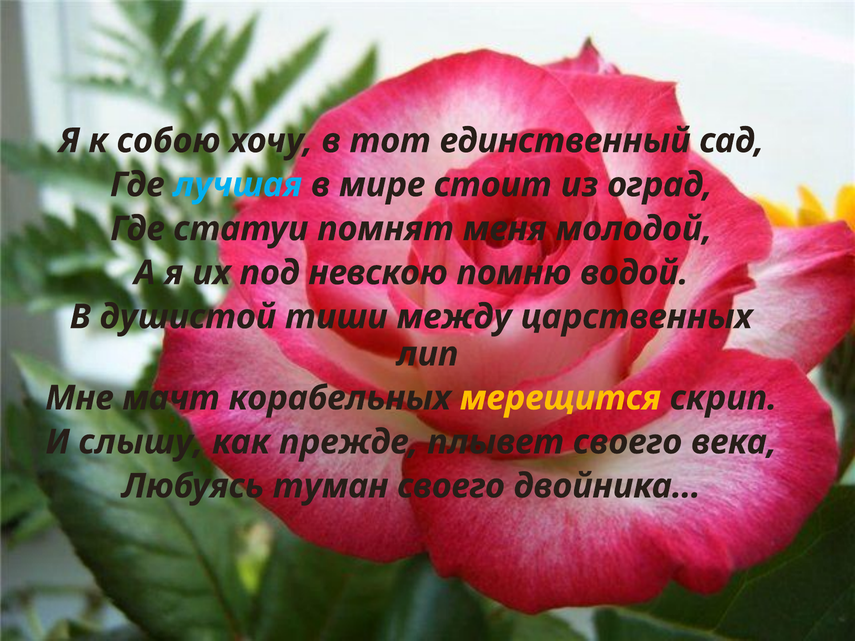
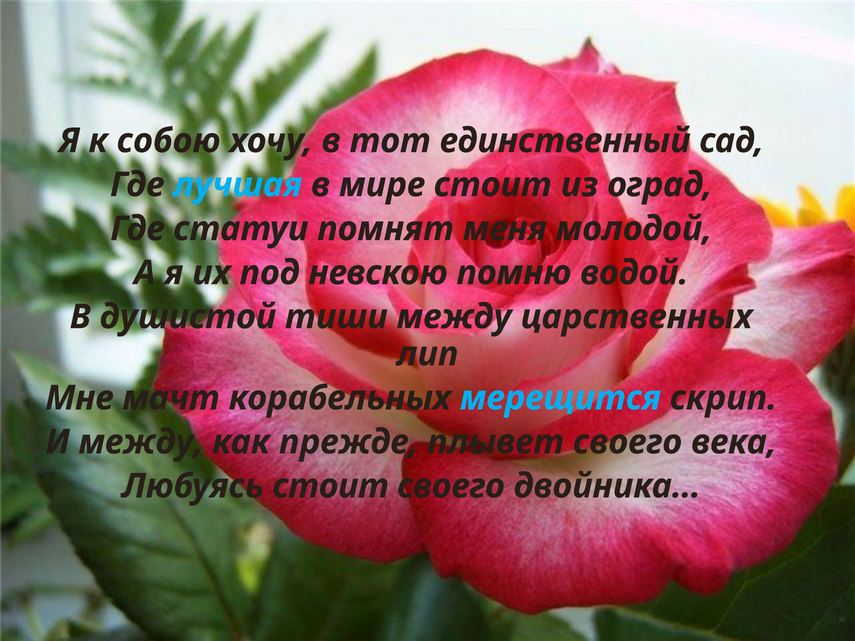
мерещится colour: yellow -> light blue
И слышу: слышу -> между
Любуясь туман: туман -> стоит
